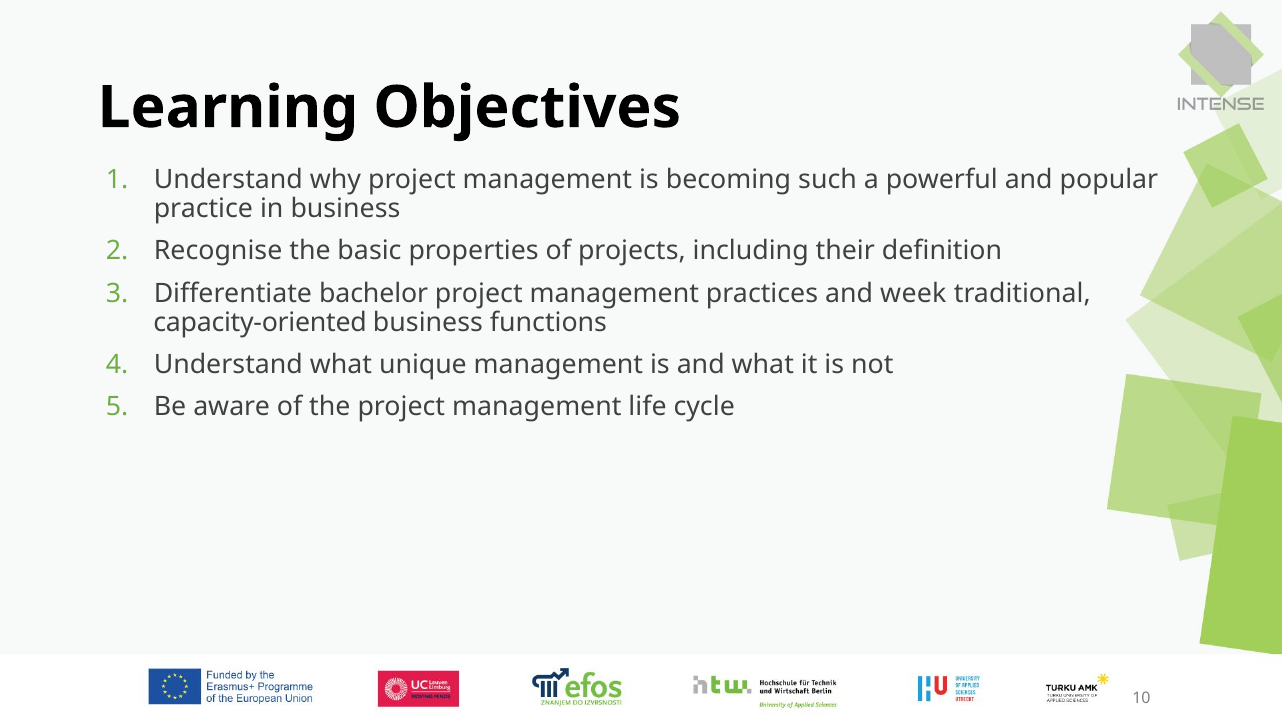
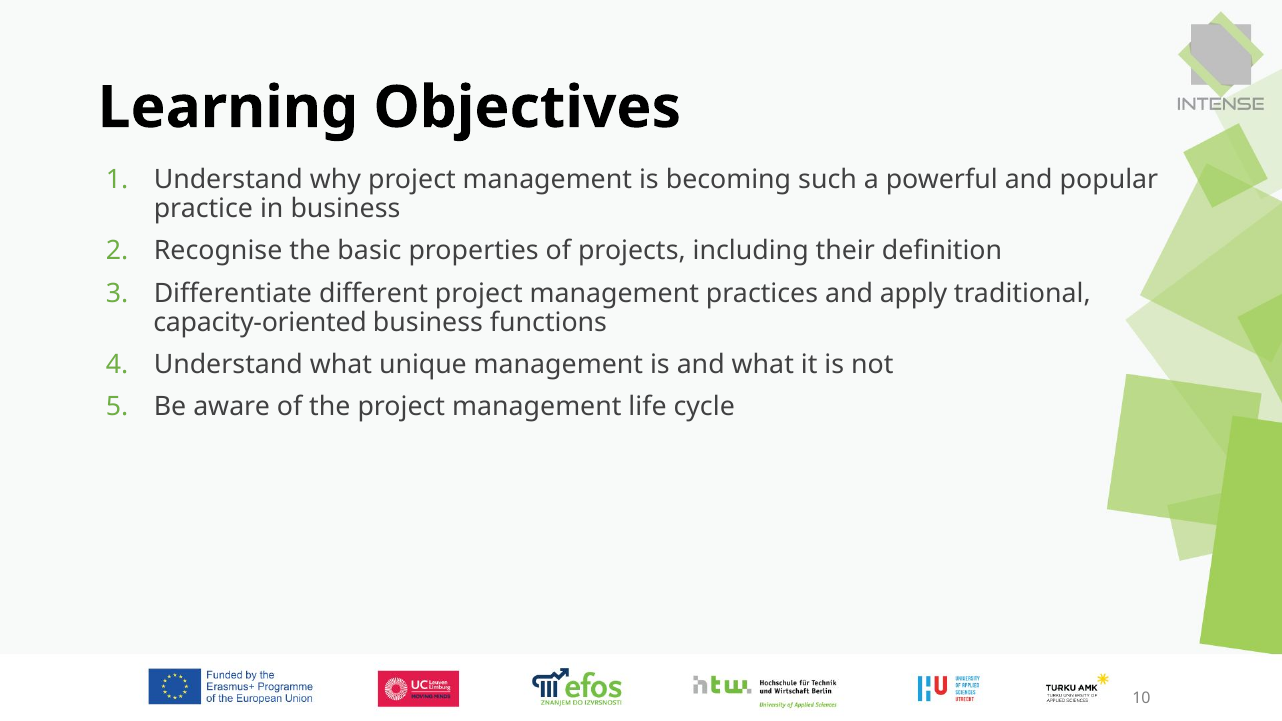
bachelor: bachelor -> different
week: week -> apply
